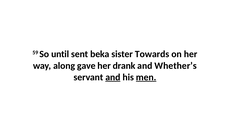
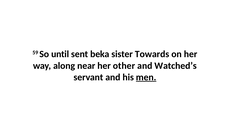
gave: gave -> near
drank: drank -> other
Whether’s: Whether’s -> Watched’s
and at (113, 77) underline: present -> none
